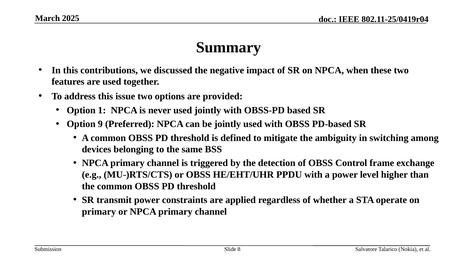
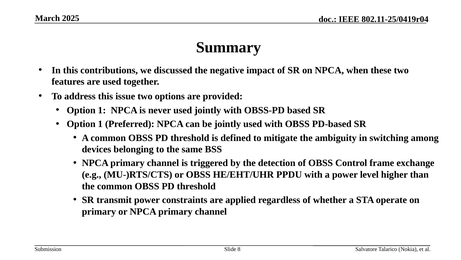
9 at (100, 124): 9 -> 1
